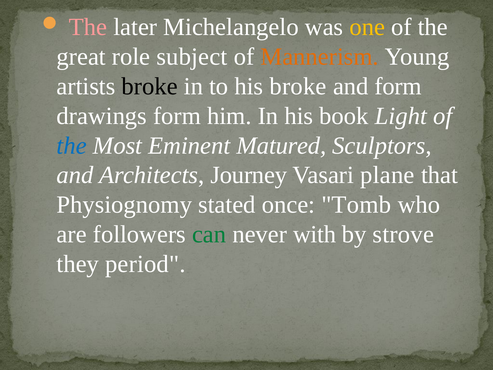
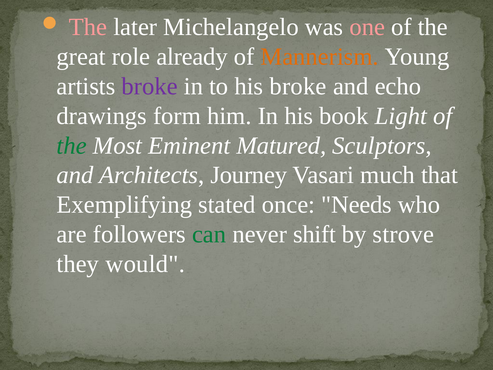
one colour: yellow -> pink
subject: subject -> already
broke at (150, 86) colour: black -> purple
and form: form -> echo
the at (72, 145) colour: blue -> green
plane: plane -> much
Physiognomy: Physiognomy -> Exemplifying
Tomb: Tomb -> Needs
with: with -> shift
period: period -> would
